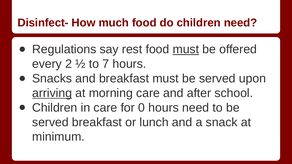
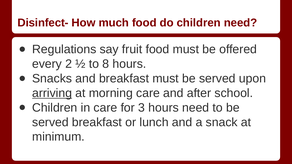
rest: rest -> fruit
must at (186, 49) underline: present -> none
7: 7 -> 8
0: 0 -> 3
